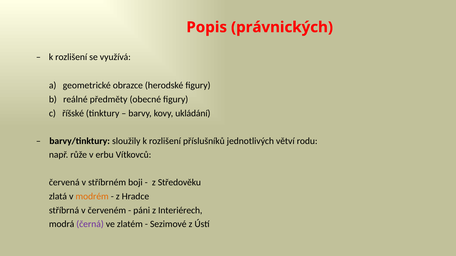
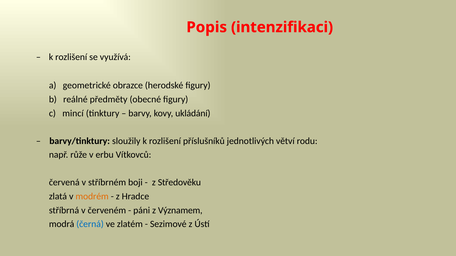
právnických: právnických -> intenzifikaci
říšské: říšské -> mincí
Interiérech: Interiérech -> Významem
černá colour: purple -> blue
